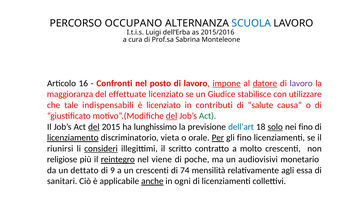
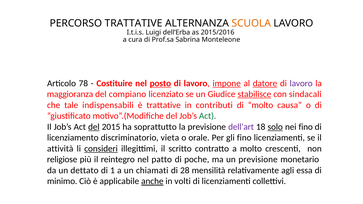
PERCORSO OCCUPANO: OCCUPANO -> TRATTATIVE
SCUOLA colour: blue -> orange
16: 16 -> 78
Confronti: Confronti -> Costituire
posto underline: none -> present
effettuate: effettuate -> compiano
stabilisce underline: none -> present
utilizzare: utilizzare -> sindacali
è licenziato: licenziato -> trattative
di salute: salute -> molto
del at (172, 116) underline: present -> none
lunghissimo: lunghissimo -> soprattutto
dell’art colour: blue -> purple
licenziamento underline: present -> none
Per underline: present -> none
riunirsi: riunirsi -> attività
reintegro underline: present -> none
viene: viene -> patto
un audiovisivi: audiovisivi -> previsione
9: 9 -> 1
un crescenti: crescenti -> chiamati
74: 74 -> 28
sanitari: sanitari -> minimo
ogni: ogni -> volti
